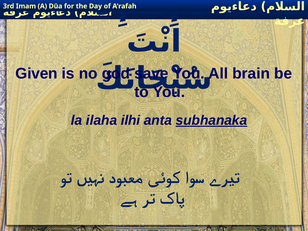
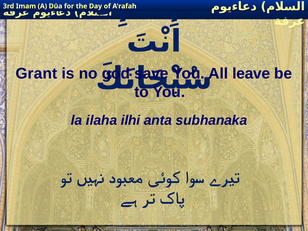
Given: Given -> Grant
brain: brain -> leave
subhanaka underline: present -> none
